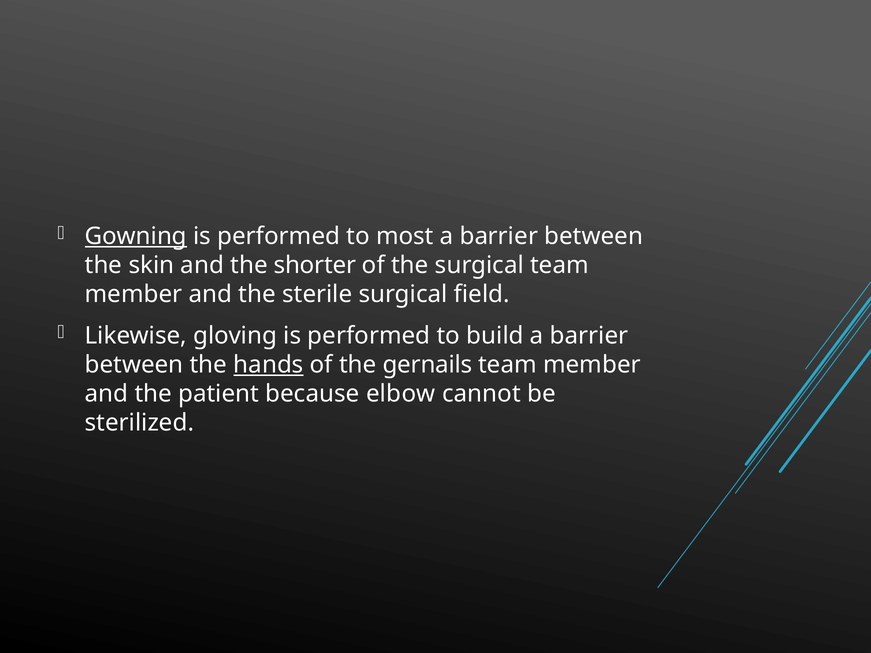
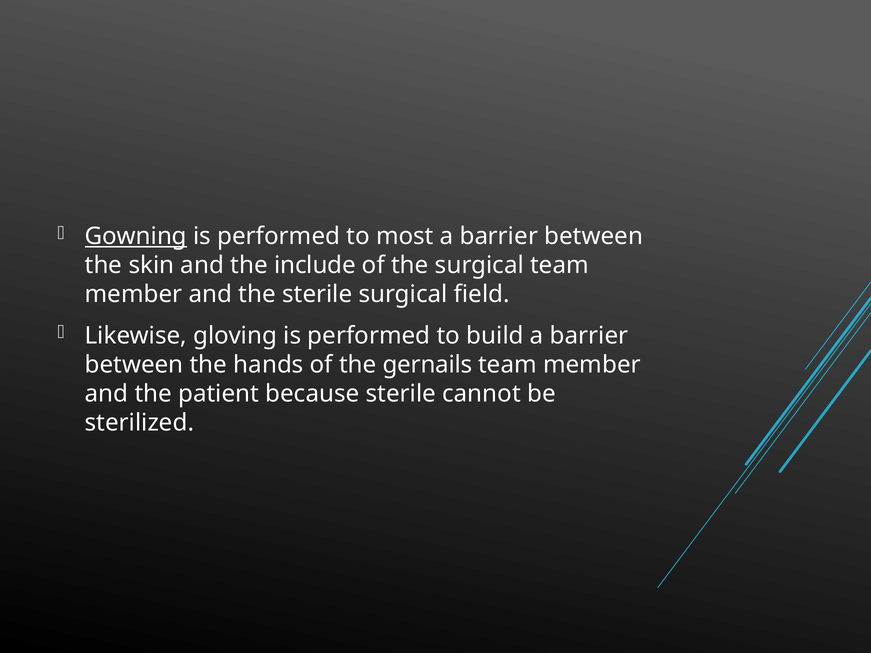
shorter: shorter -> include
hands underline: present -> none
because elbow: elbow -> sterile
